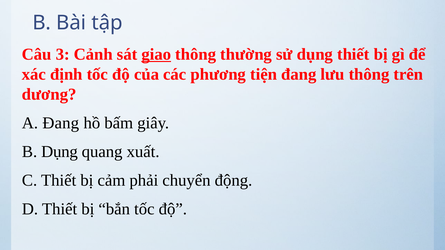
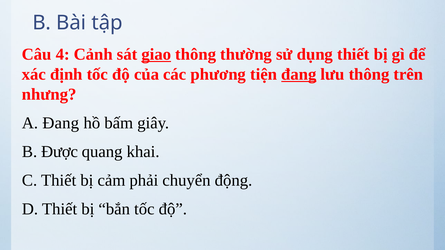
3: 3 -> 4
đang at (299, 74) underline: none -> present
dương: dương -> nhưng
B Dụng: Dụng -> Được
xuất: xuất -> khai
